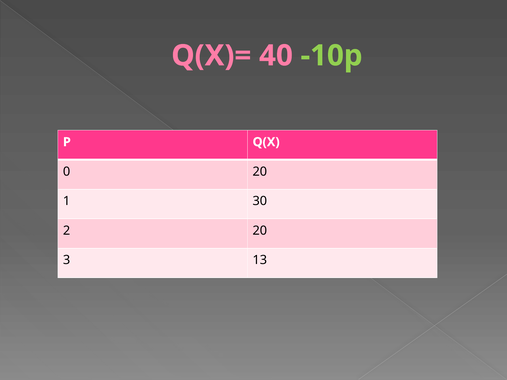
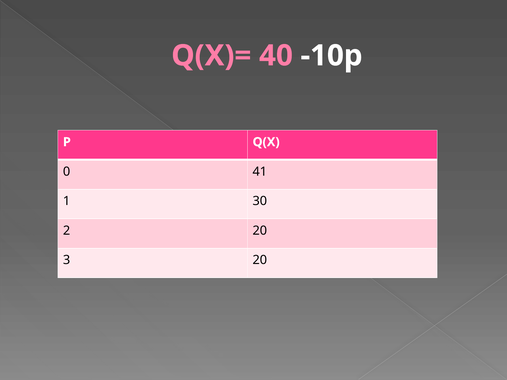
-10p colour: light green -> white
0 20: 20 -> 41
3 13: 13 -> 20
